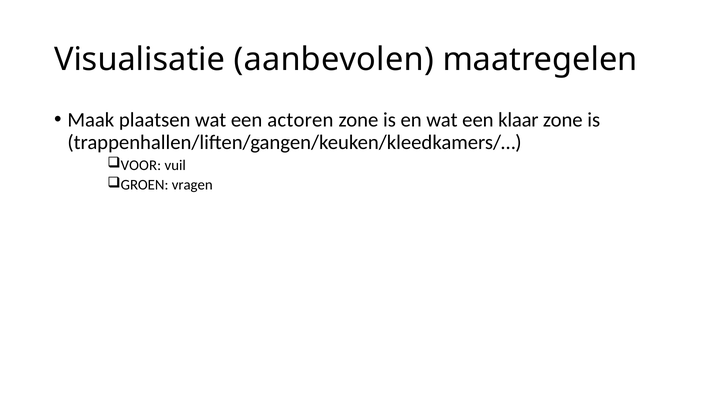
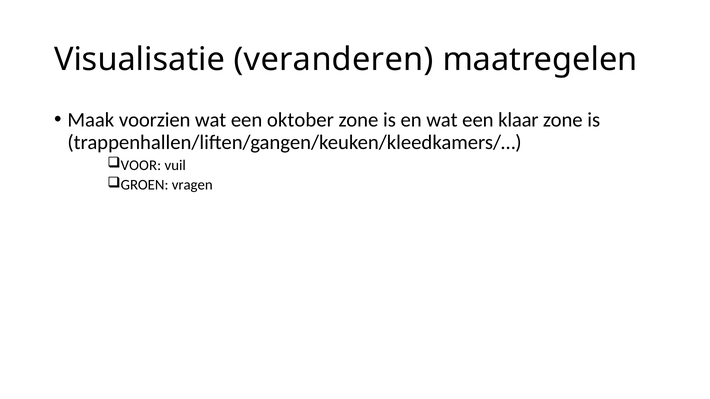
aanbevolen: aanbevolen -> veranderen
plaatsen: plaatsen -> voorzien
actoren: actoren -> oktober
